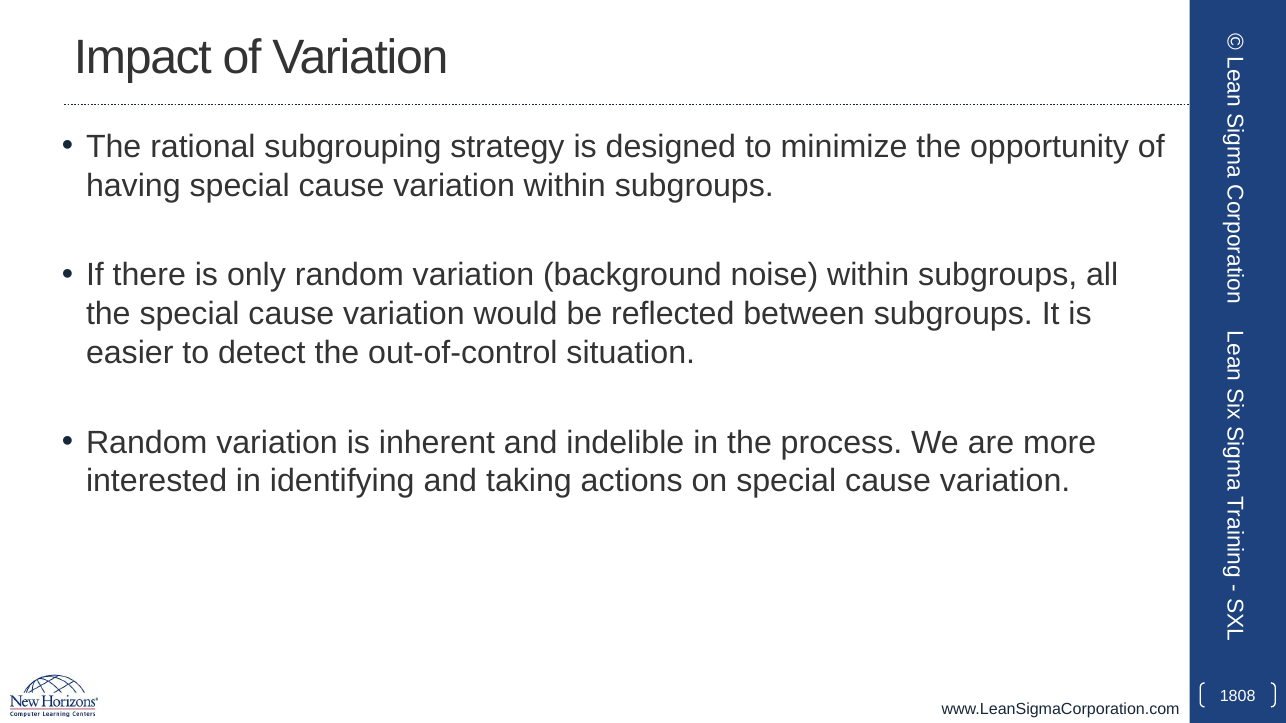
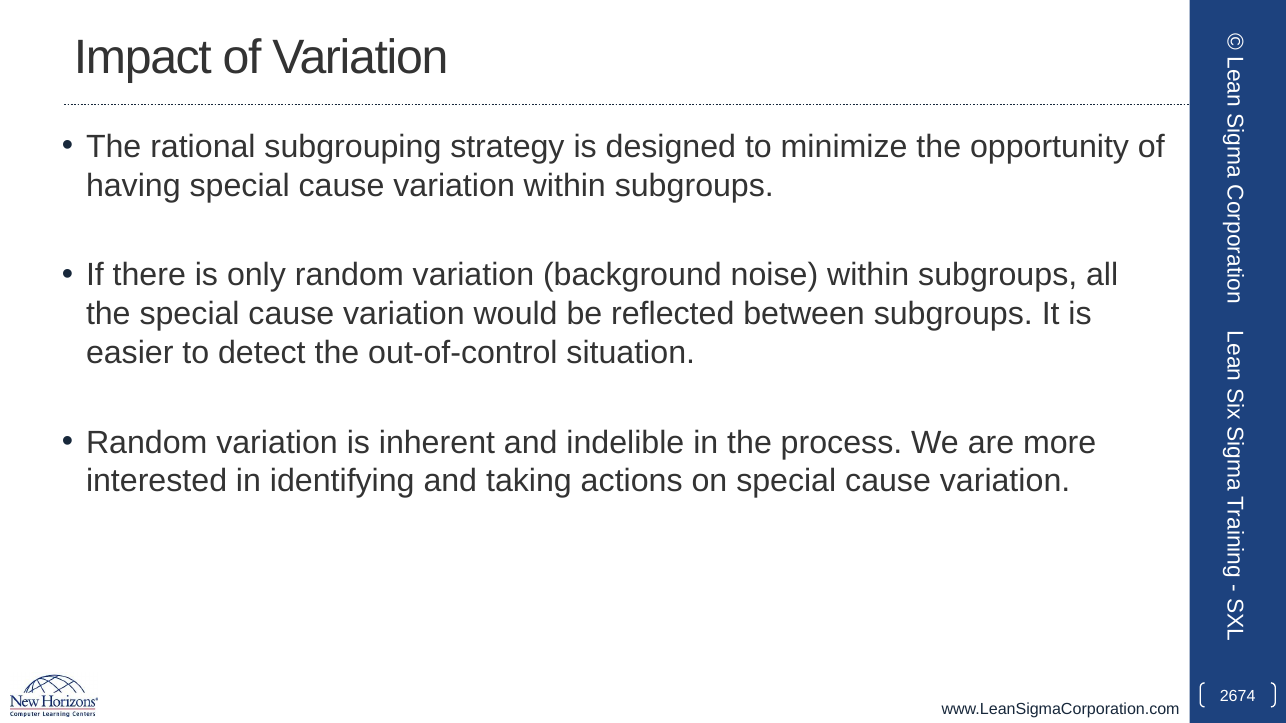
1808: 1808 -> 2674
